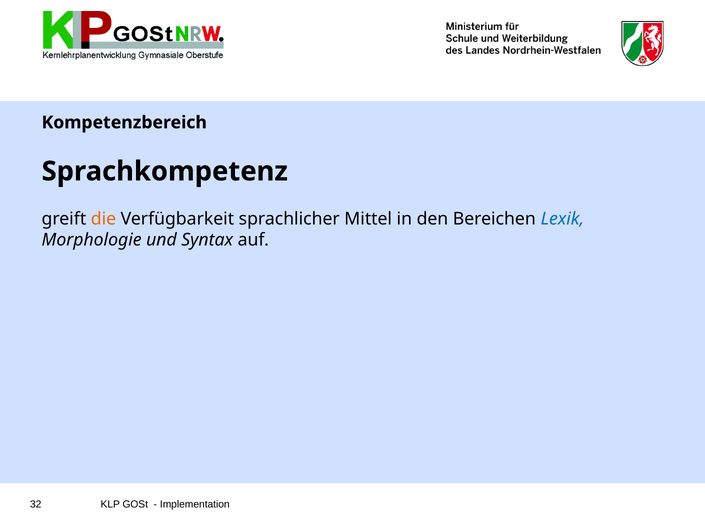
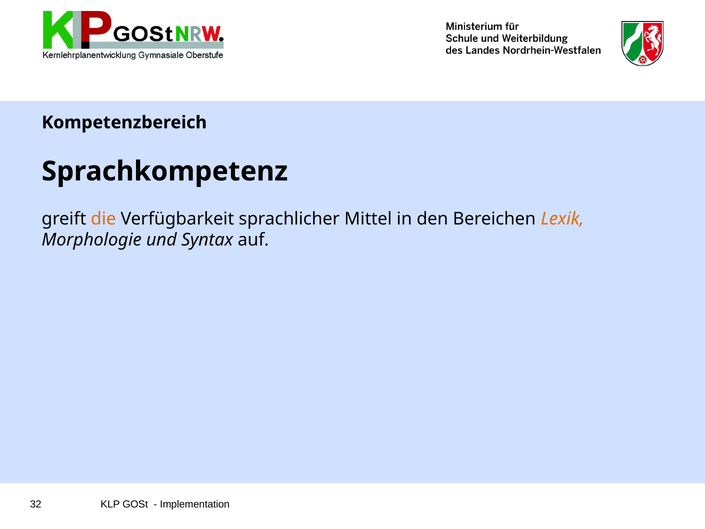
Lexik colour: blue -> orange
